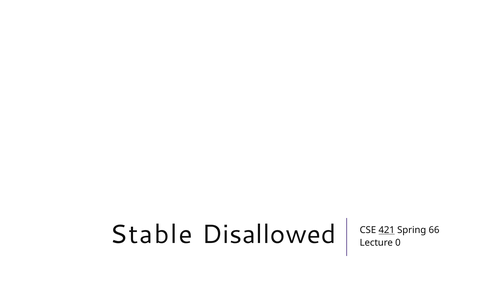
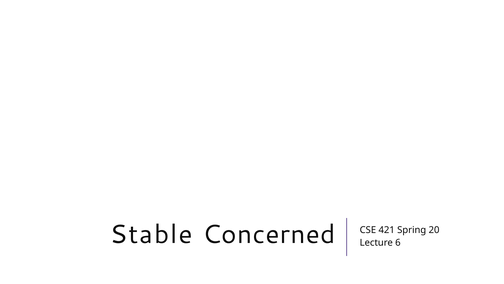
Disallowed: Disallowed -> Concerned
421 underline: present -> none
66: 66 -> 20
0: 0 -> 6
